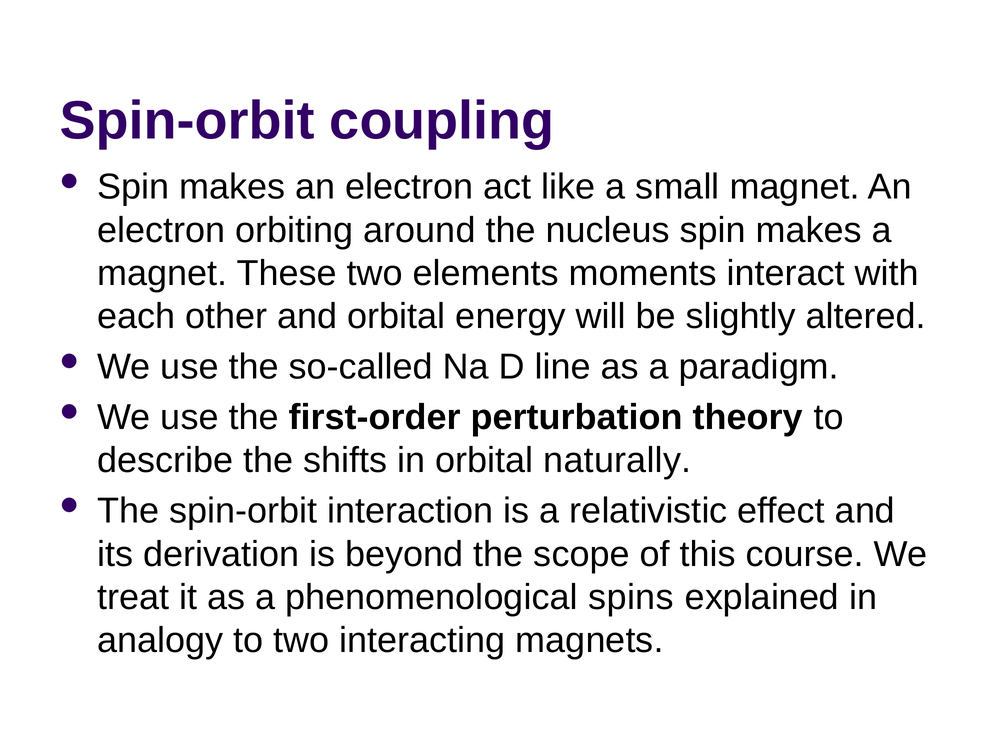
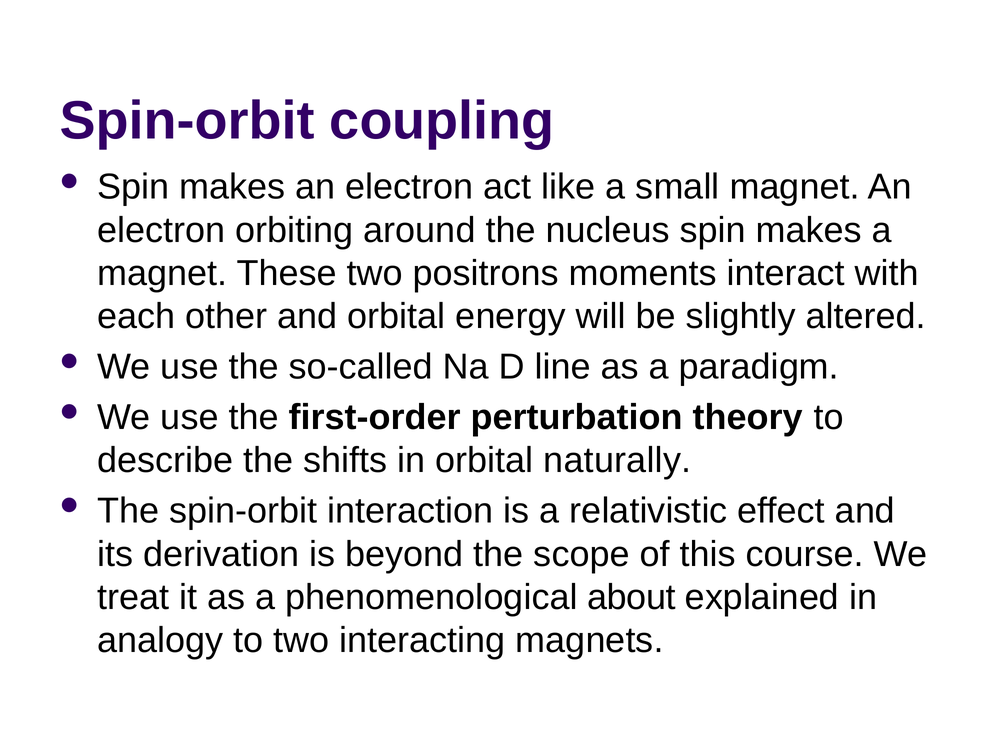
elements: elements -> positrons
spins: spins -> about
